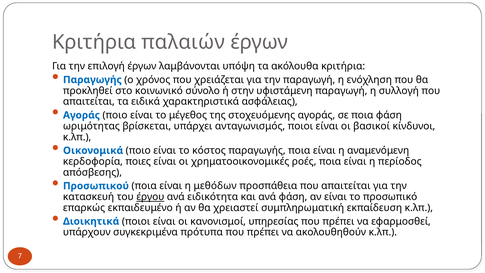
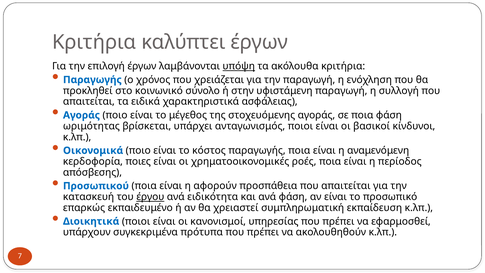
παλαιών: παλαιών -> καλύπτει
υπόψη underline: none -> present
μεθόδων: μεθόδων -> αφορούν
